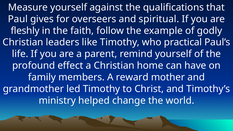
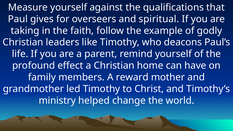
fleshly: fleshly -> taking
practical: practical -> deacons
